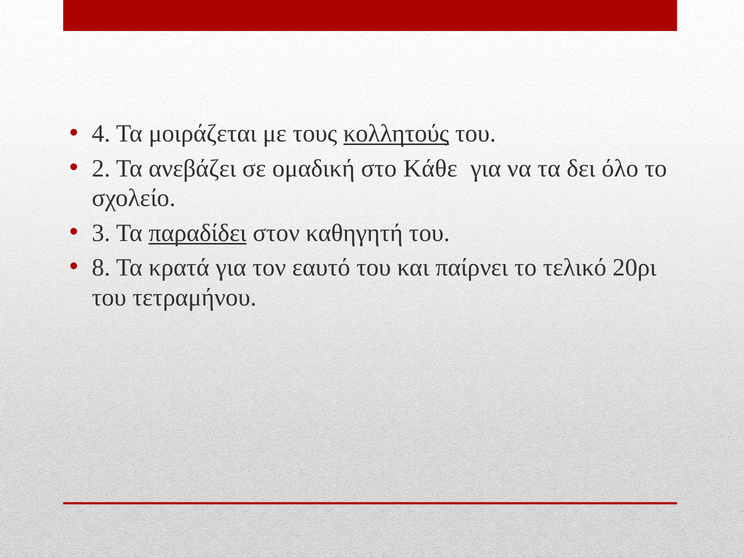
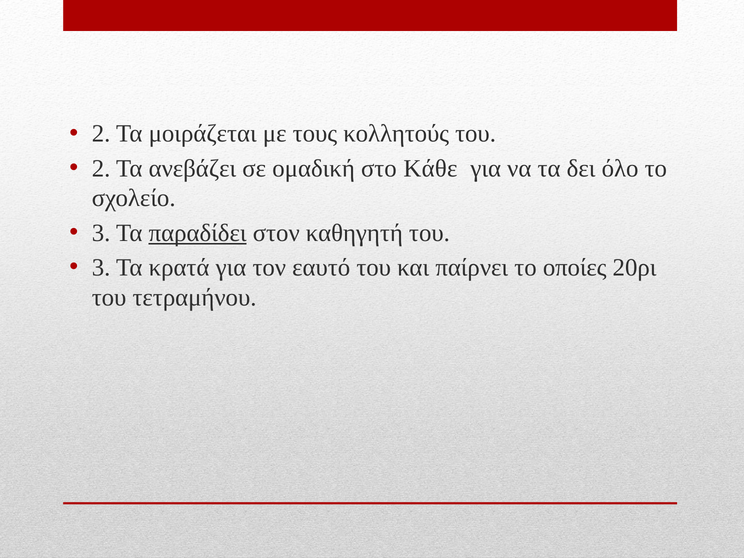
4 at (101, 134): 4 -> 2
κολλητούς underline: present -> none
8 at (101, 268): 8 -> 3
τελικό: τελικό -> οποίες
